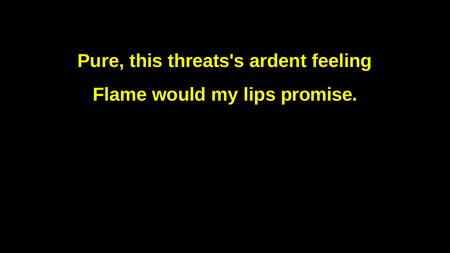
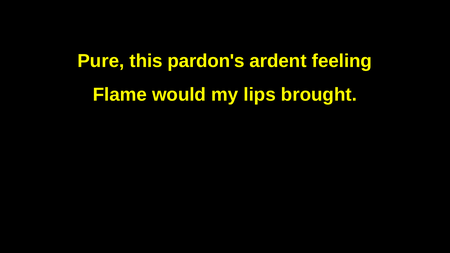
threats's: threats's -> pardon's
promise: promise -> brought
